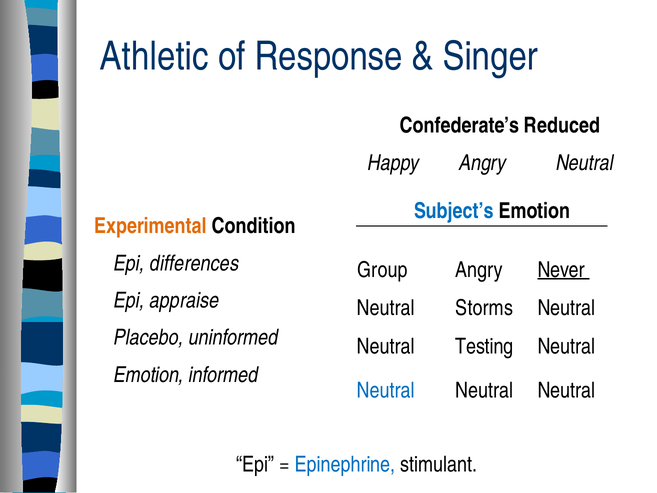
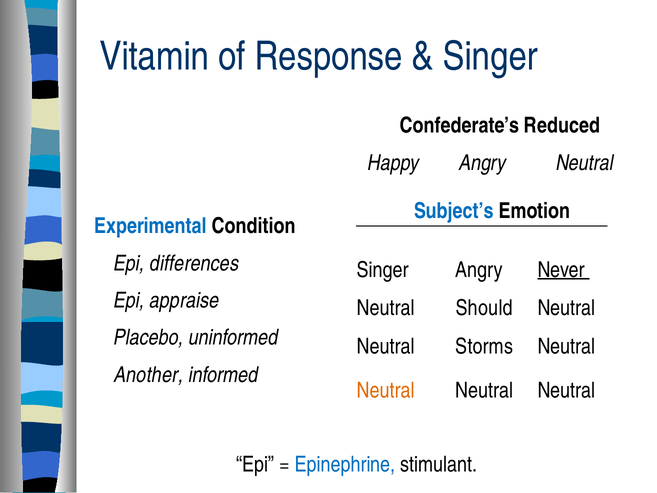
Athletic: Athletic -> Vitamin
Experimental colour: orange -> blue
Group at (383, 270): Group -> Singer
Storms: Storms -> Should
Testing: Testing -> Storms
Emotion at (149, 375): Emotion -> Another
Neutral at (386, 390) colour: blue -> orange
